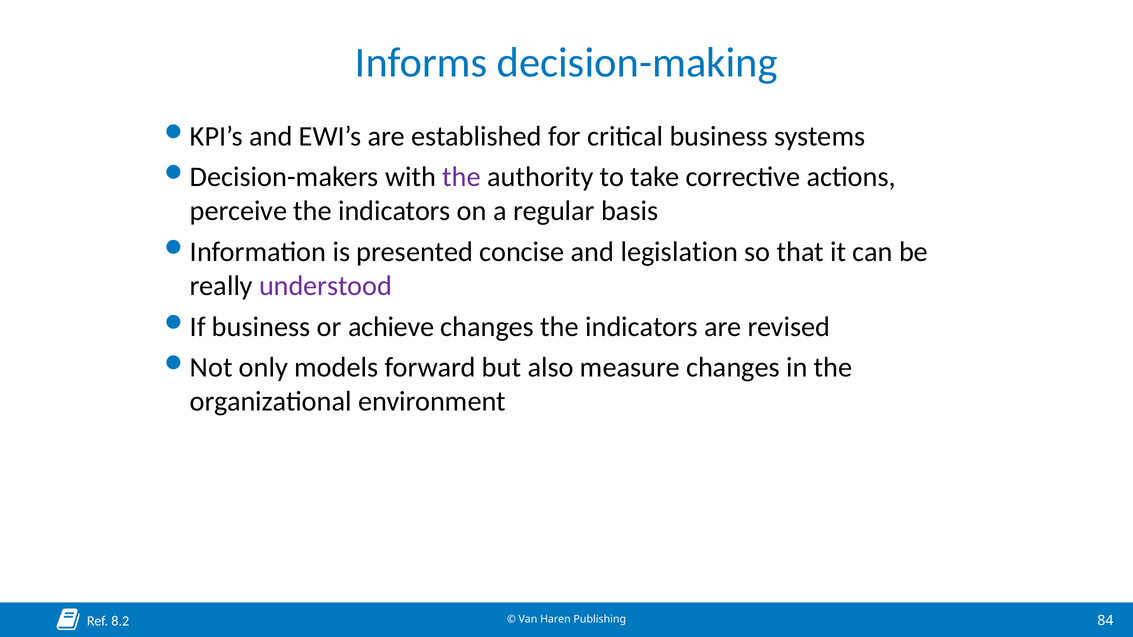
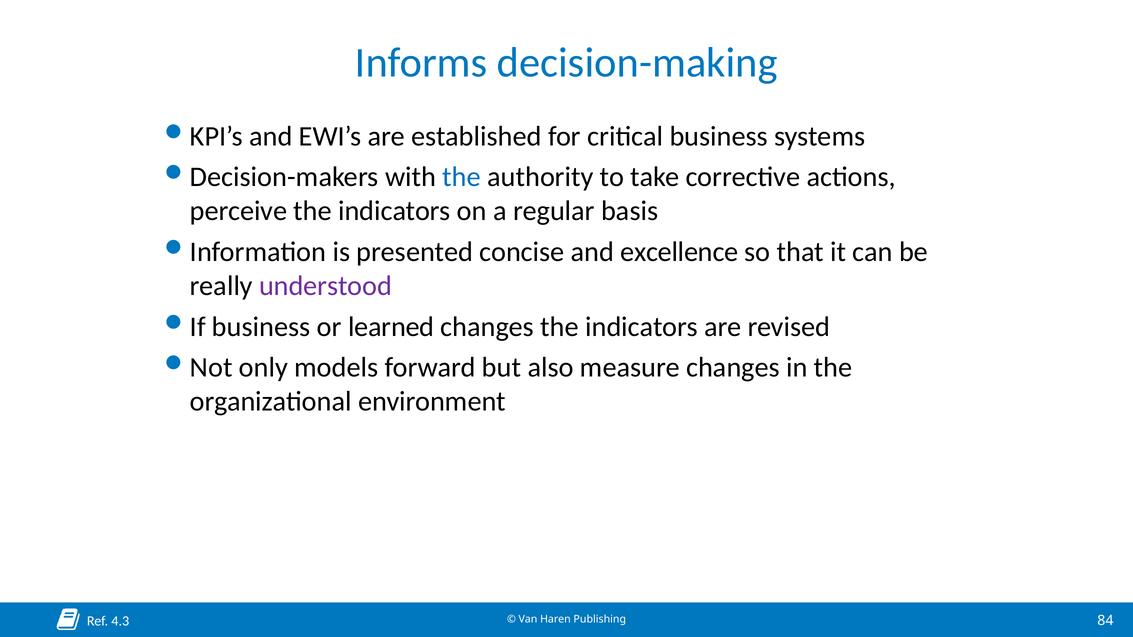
the at (462, 177) colour: purple -> blue
legislation: legislation -> excellence
achieve: achieve -> learned
8.2: 8.2 -> 4.3
